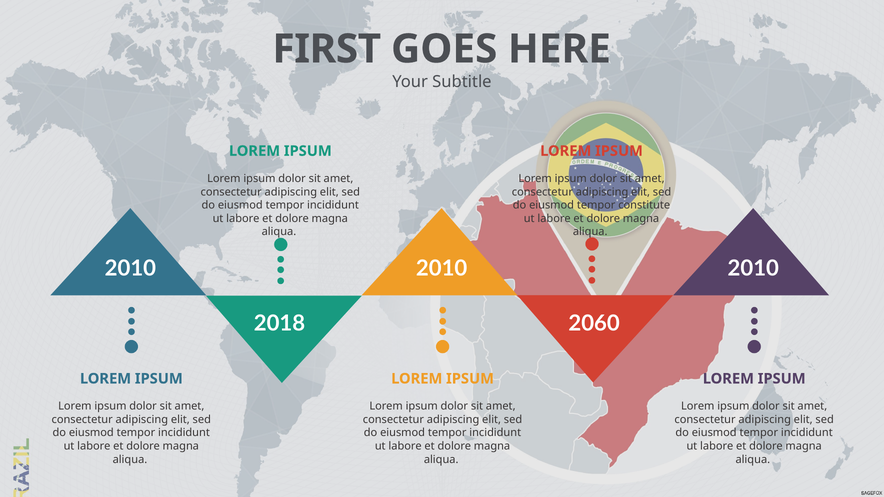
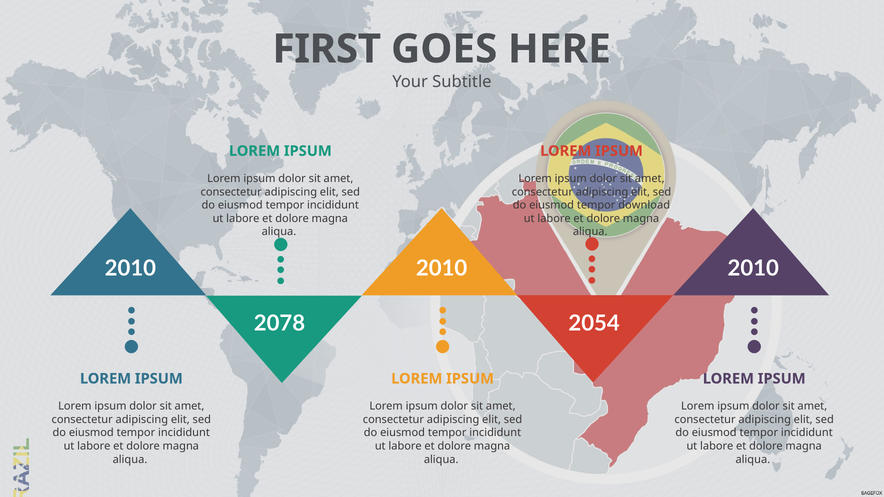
constitute: constitute -> download
2018: 2018 -> 2078
2060: 2060 -> 2054
